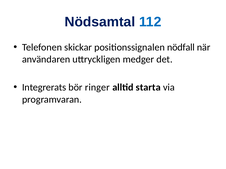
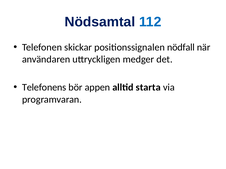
Integrerats: Integrerats -> Telefonens
ringer: ringer -> appen
